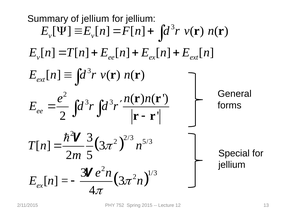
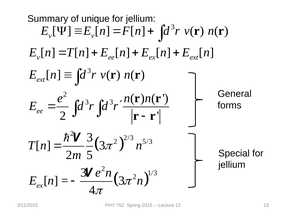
of jellium: jellium -> unique
